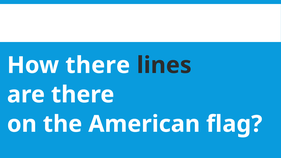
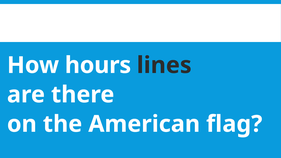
How there: there -> hours
